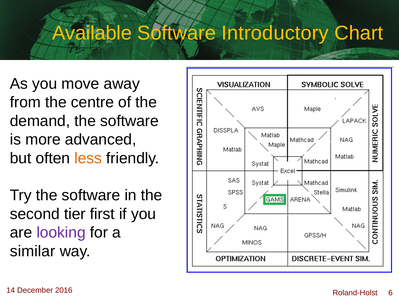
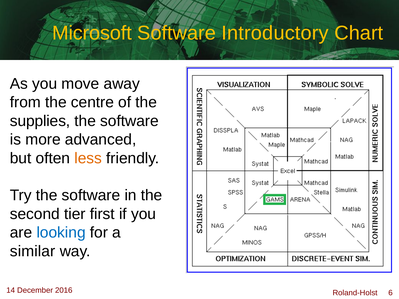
Available: Available -> Microsoft
demand: demand -> supplies
looking colour: purple -> blue
